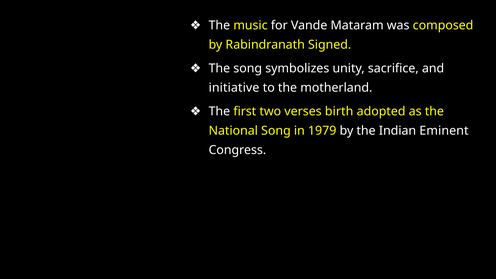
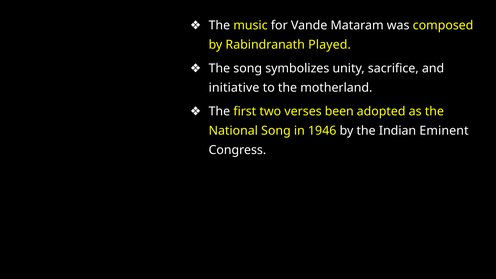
Signed: Signed -> Played
birth: birth -> been
1979: 1979 -> 1946
